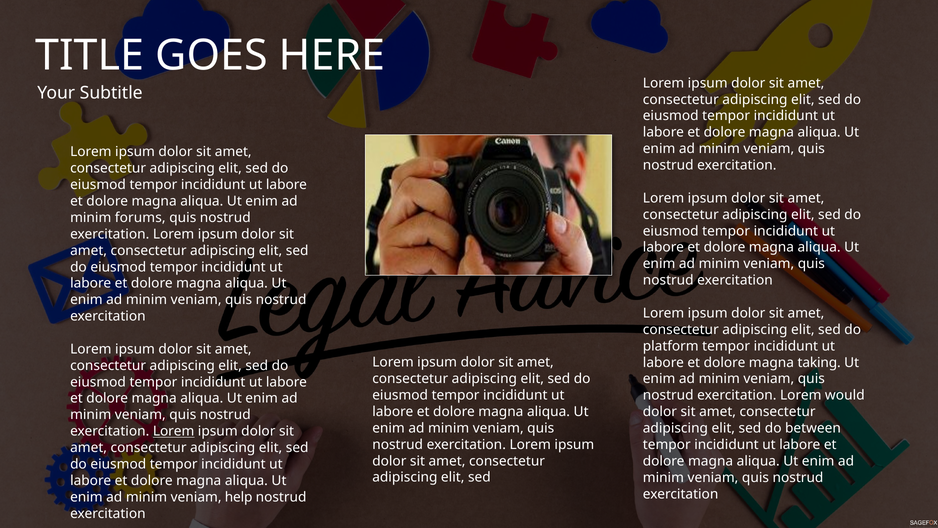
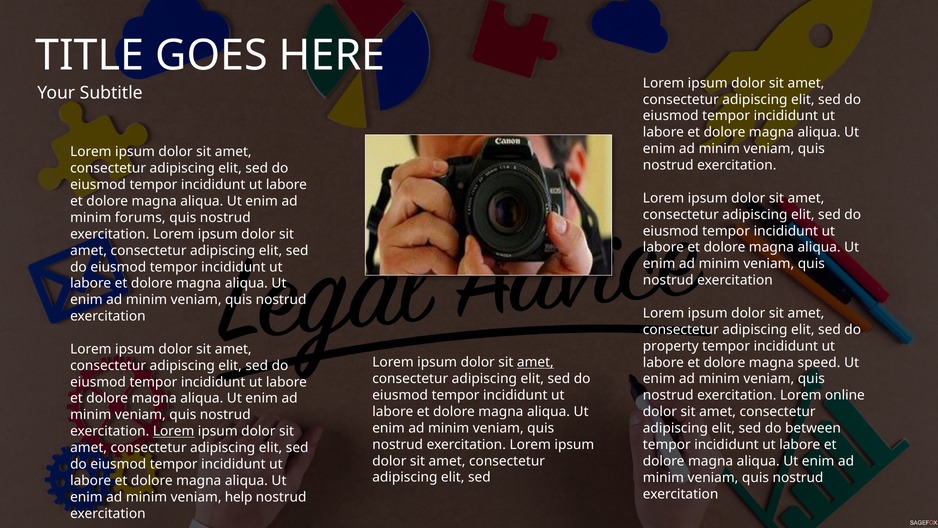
platform: platform -> property
amet at (535, 362) underline: none -> present
taking: taking -> speed
would: would -> online
